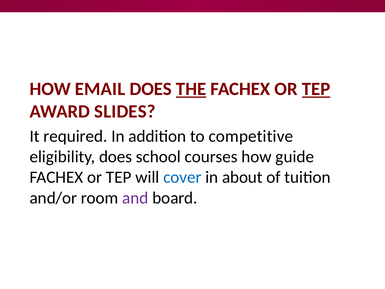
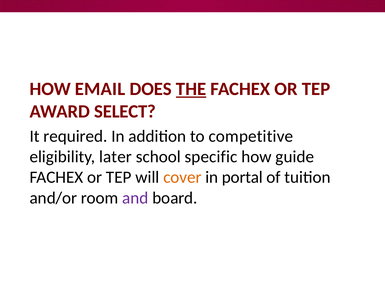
TEP at (316, 89) underline: present -> none
SLIDES: SLIDES -> SELECT
eligibility does: does -> later
courses: courses -> specific
cover colour: blue -> orange
about: about -> portal
